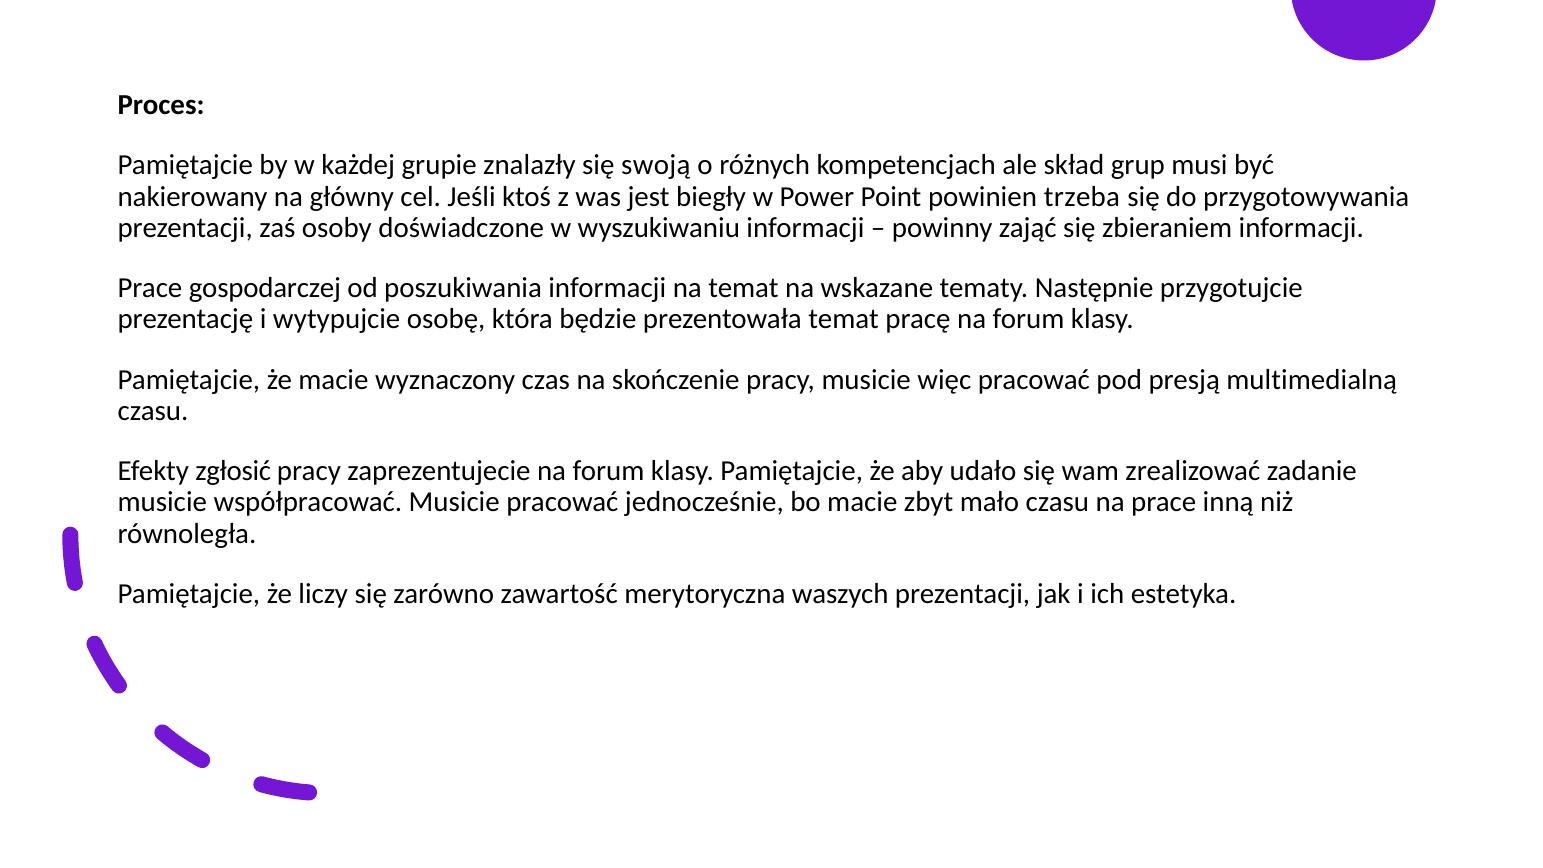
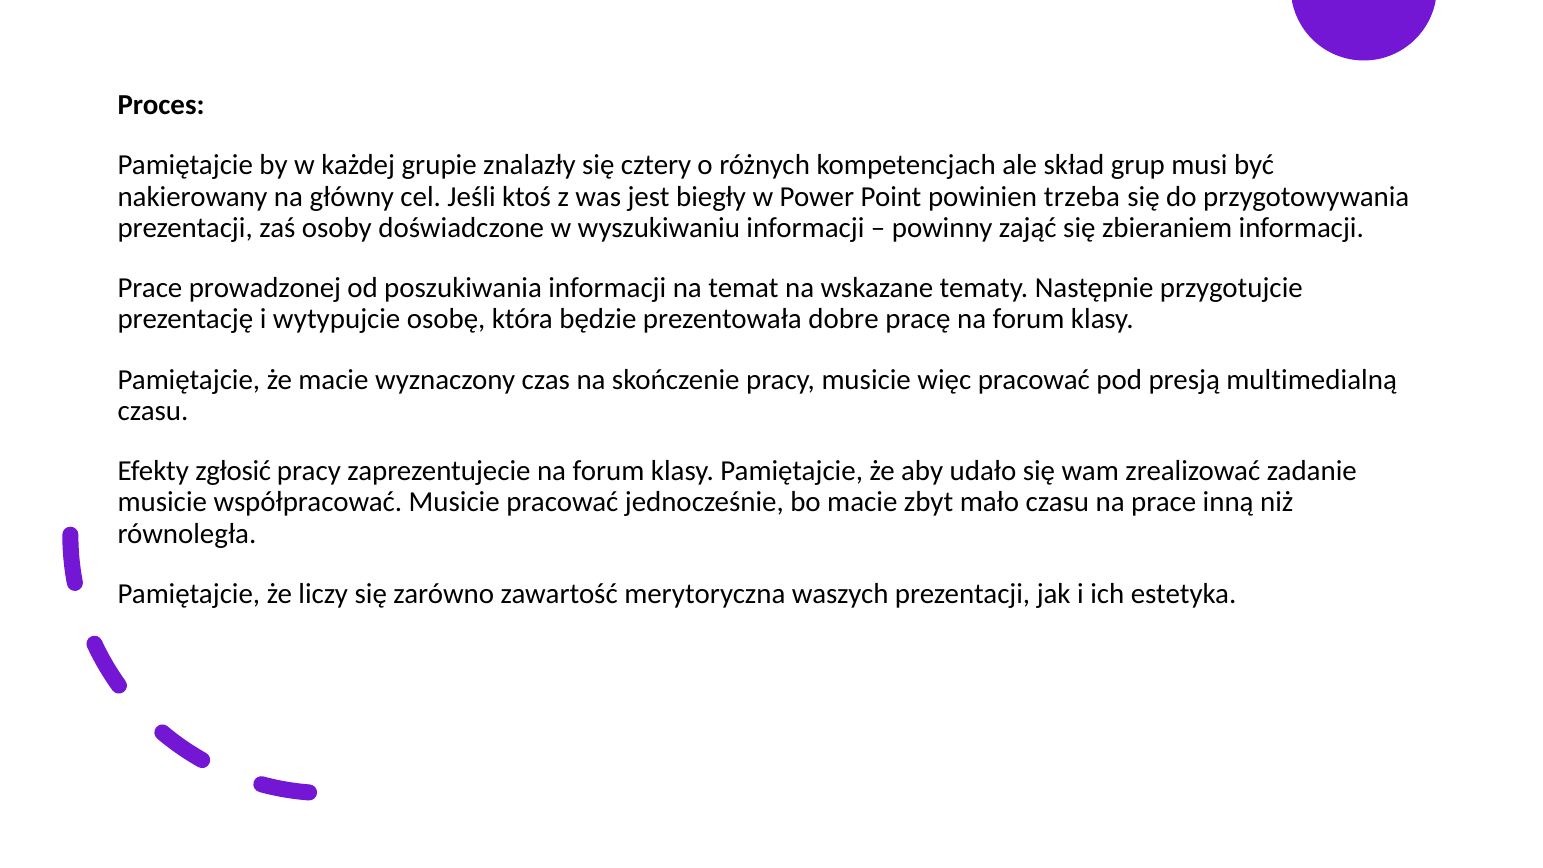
swoją: swoją -> cztery
gospodarczej: gospodarczej -> prowadzonej
prezentowała temat: temat -> dobre
